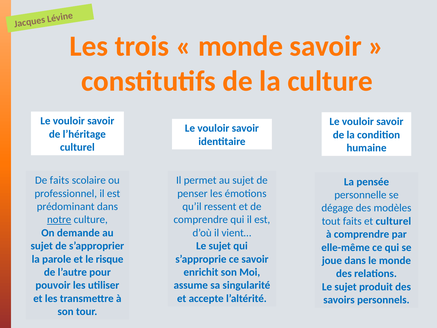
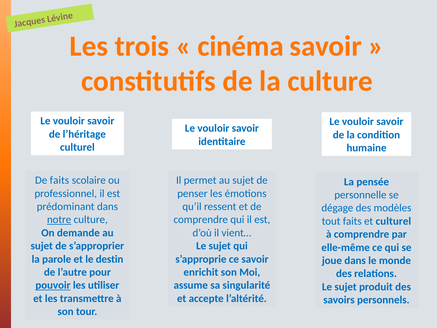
monde at (241, 46): monde -> cinéma
risque: risque -> destin
pouvoir underline: none -> present
